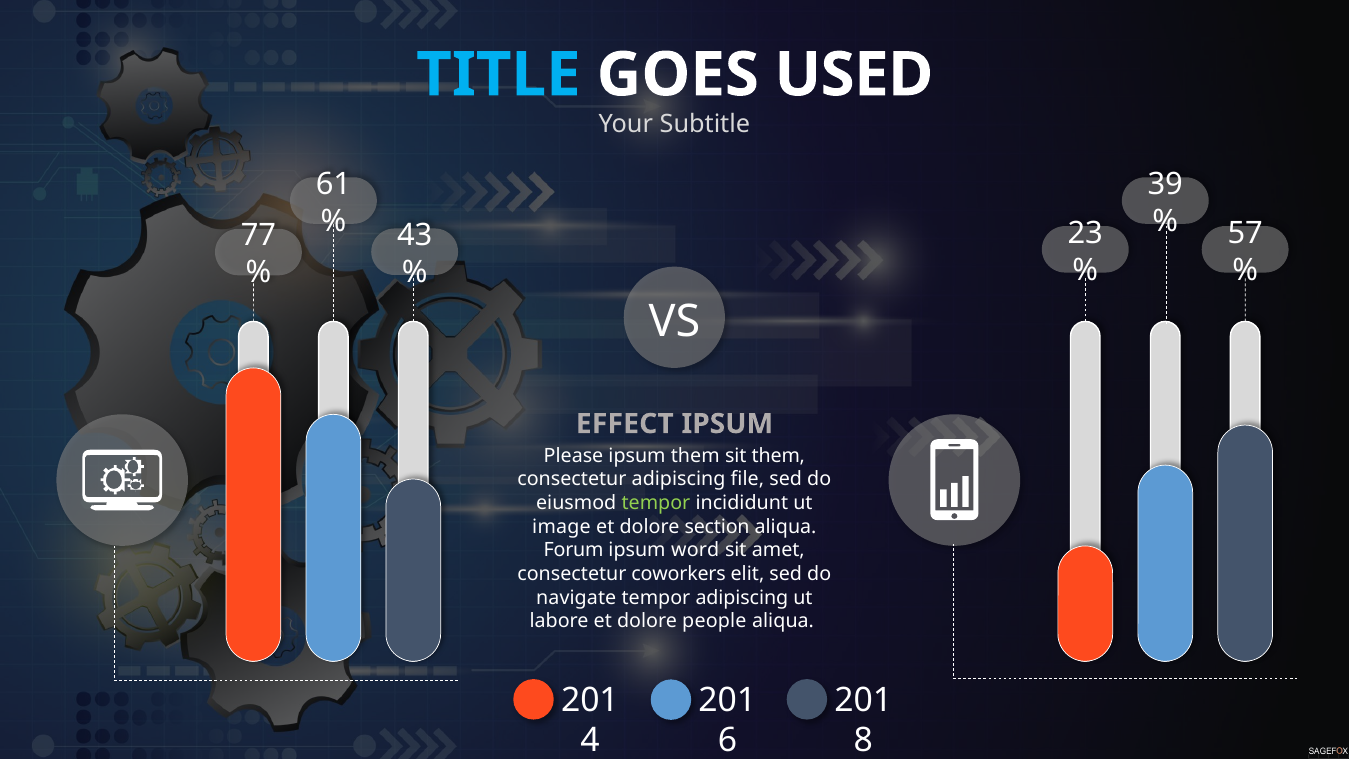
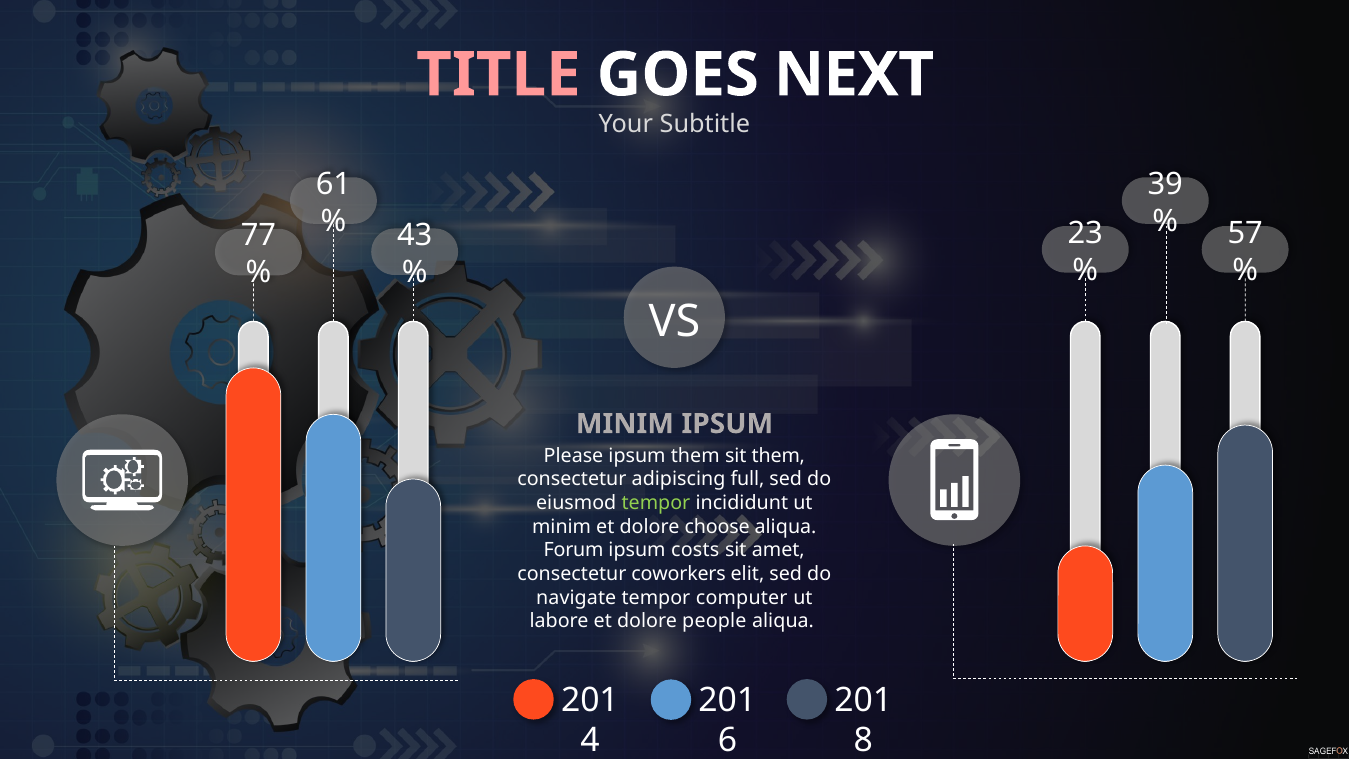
TITLE colour: light blue -> pink
USED: USED -> NEXT
EFFECT at (625, 424): EFFECT -> MINIM
file: file -> full
image at (561, 527): image -> minim
section: section -> choose
word: word -> costs
tempor adipiscing: adipiscing -> computer
